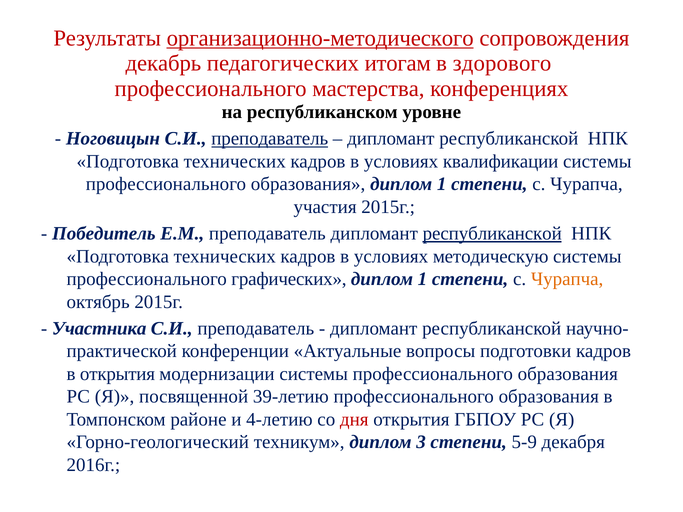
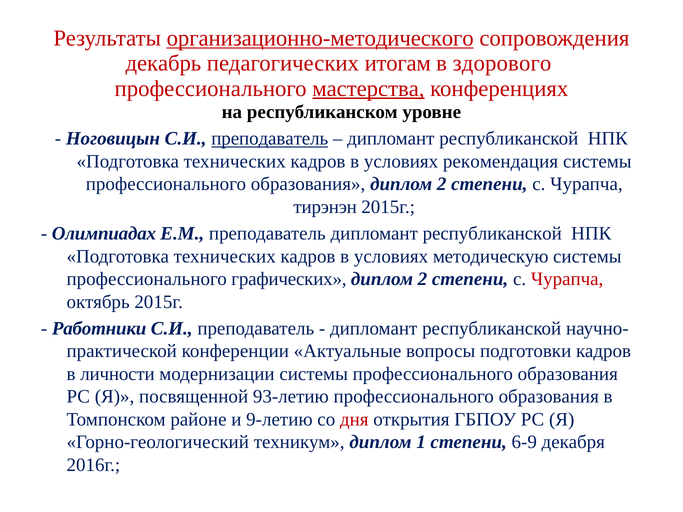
мастерства underline: none -> present
квалификации: квалификации -> рекомендация
образования диплом 1: 1 -> 2
участия: участия -> тирэнэн
Победитель: Победитель -> Олимпиадах
республиканской at (492, 234) underline: present -> none
1 at (422, 279): 1 -> 2
Чурапча at (567, 279) colour: orange -> red
Участника: Участника -> Работники
в открытия: открытия -> личности
39-летию: 39-летию -> 93-летию
4-летию: 4-летию -> 9-летию
3: 3 -> 1
5-9: 5-9 -> 6-9
